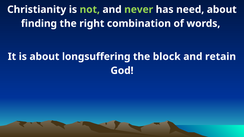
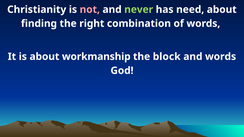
not colour: light green -> pink
longsuffering: longsuffering -> workmanship
and retain: retain -> words
